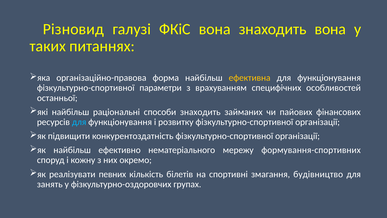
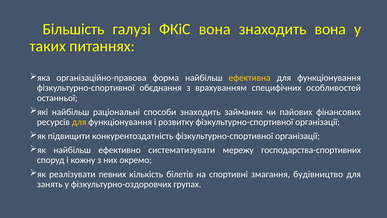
Різновид: Різновид -> Більшість
параметри: параметри -> обєднання
для at (79, 122) colour: light blue -> yellow
нематеріального: нематеріального -> систематизувати
формування-спортивних: формування-спортивних -> господарства-спортивних
